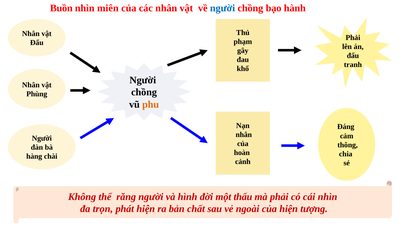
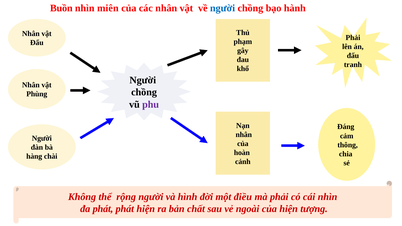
phu colour: orange -> purple
răng: răng -> rộng
thấu: thấu -> điều
đa trọn: trọn -> phát
